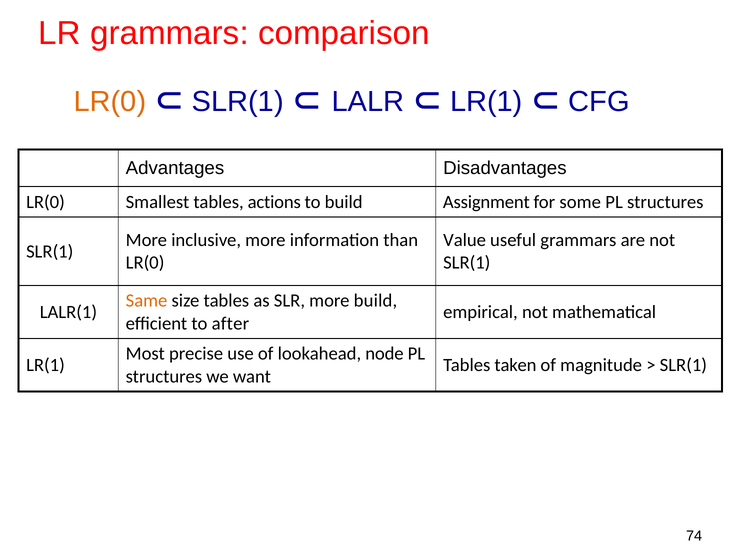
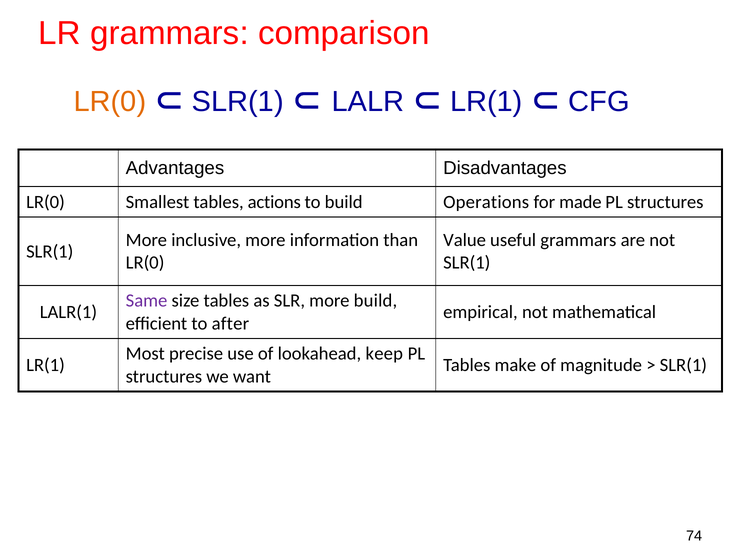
Assignment: Assignment -> Operations
some: some -> made
Same colour: orange -> purple
node: node -> keep
taken: taken -> make
